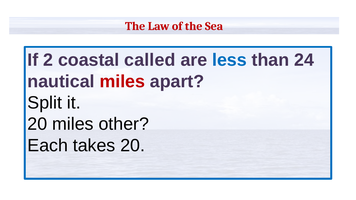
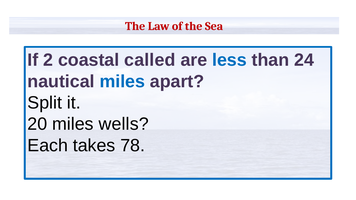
miles at (122, 82) colour: red -> blue
other: other -> wells
takes 20: 20 -> 78
